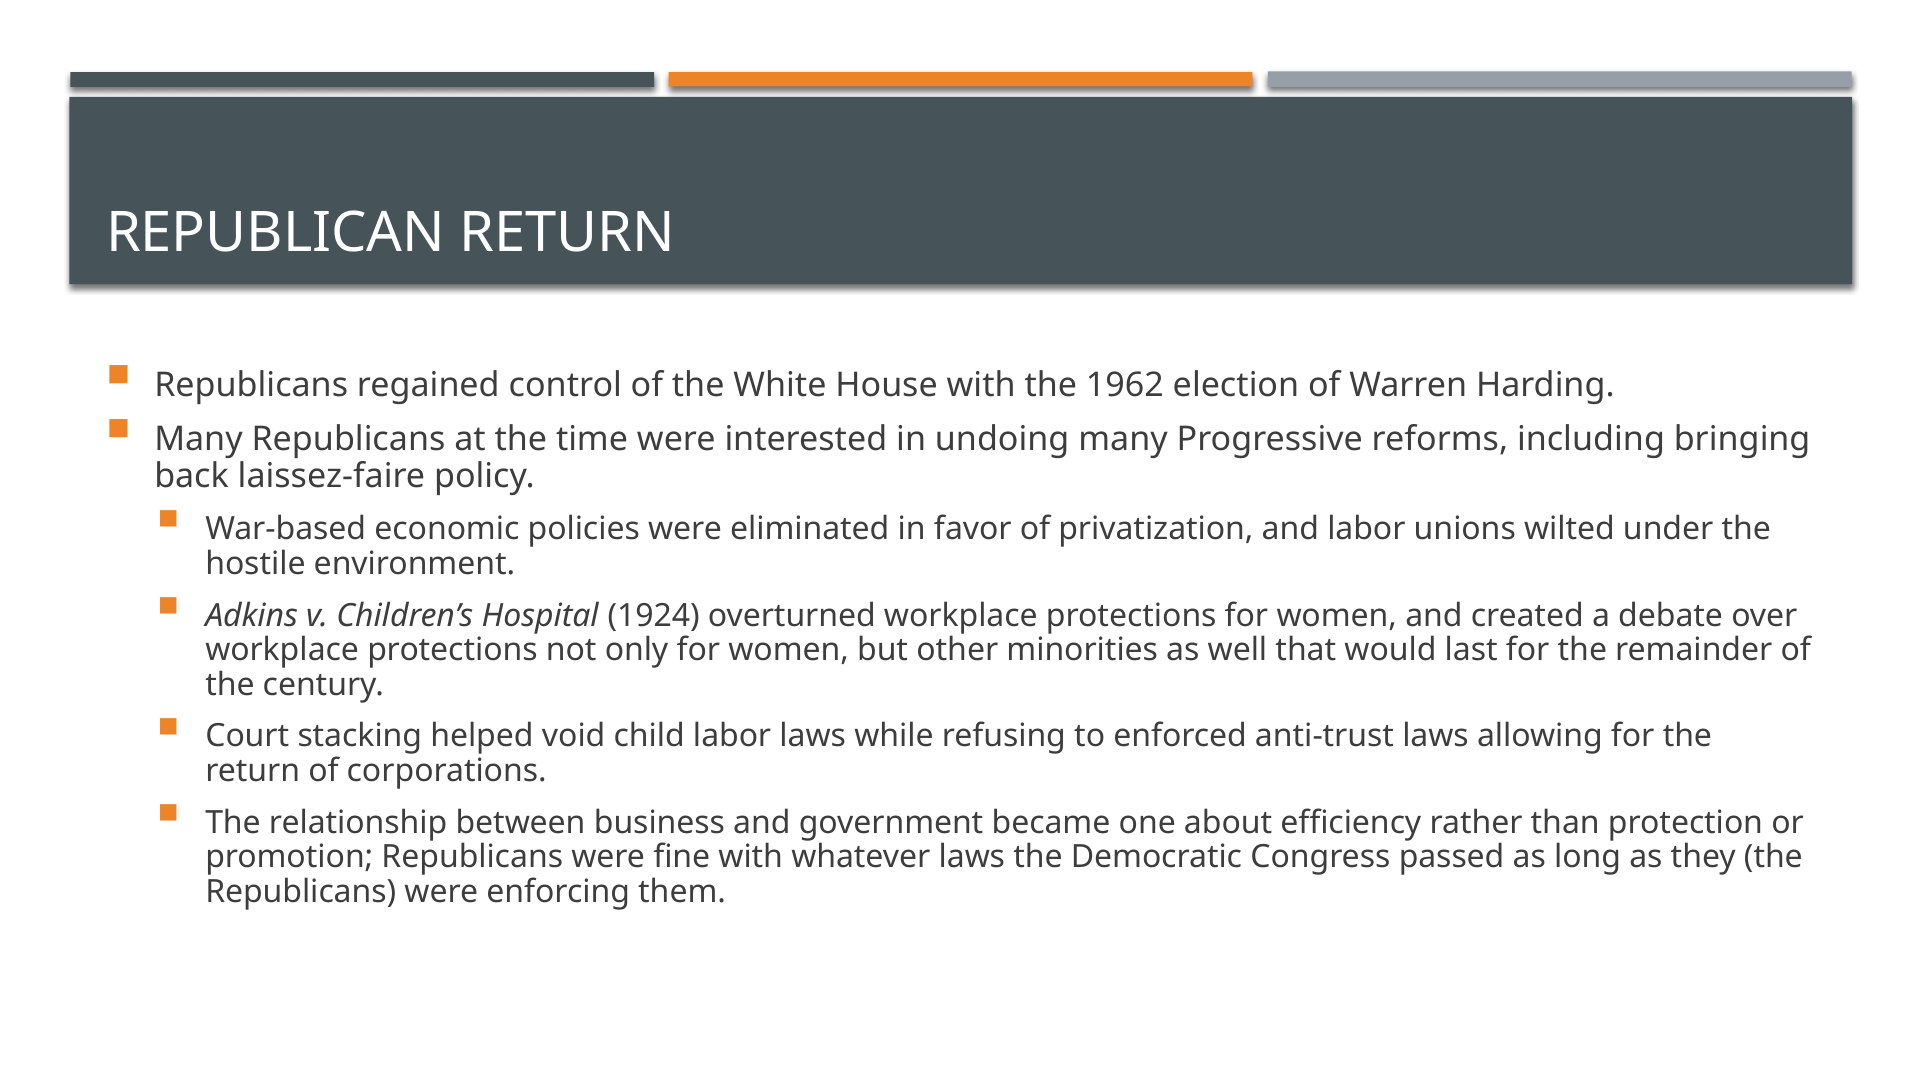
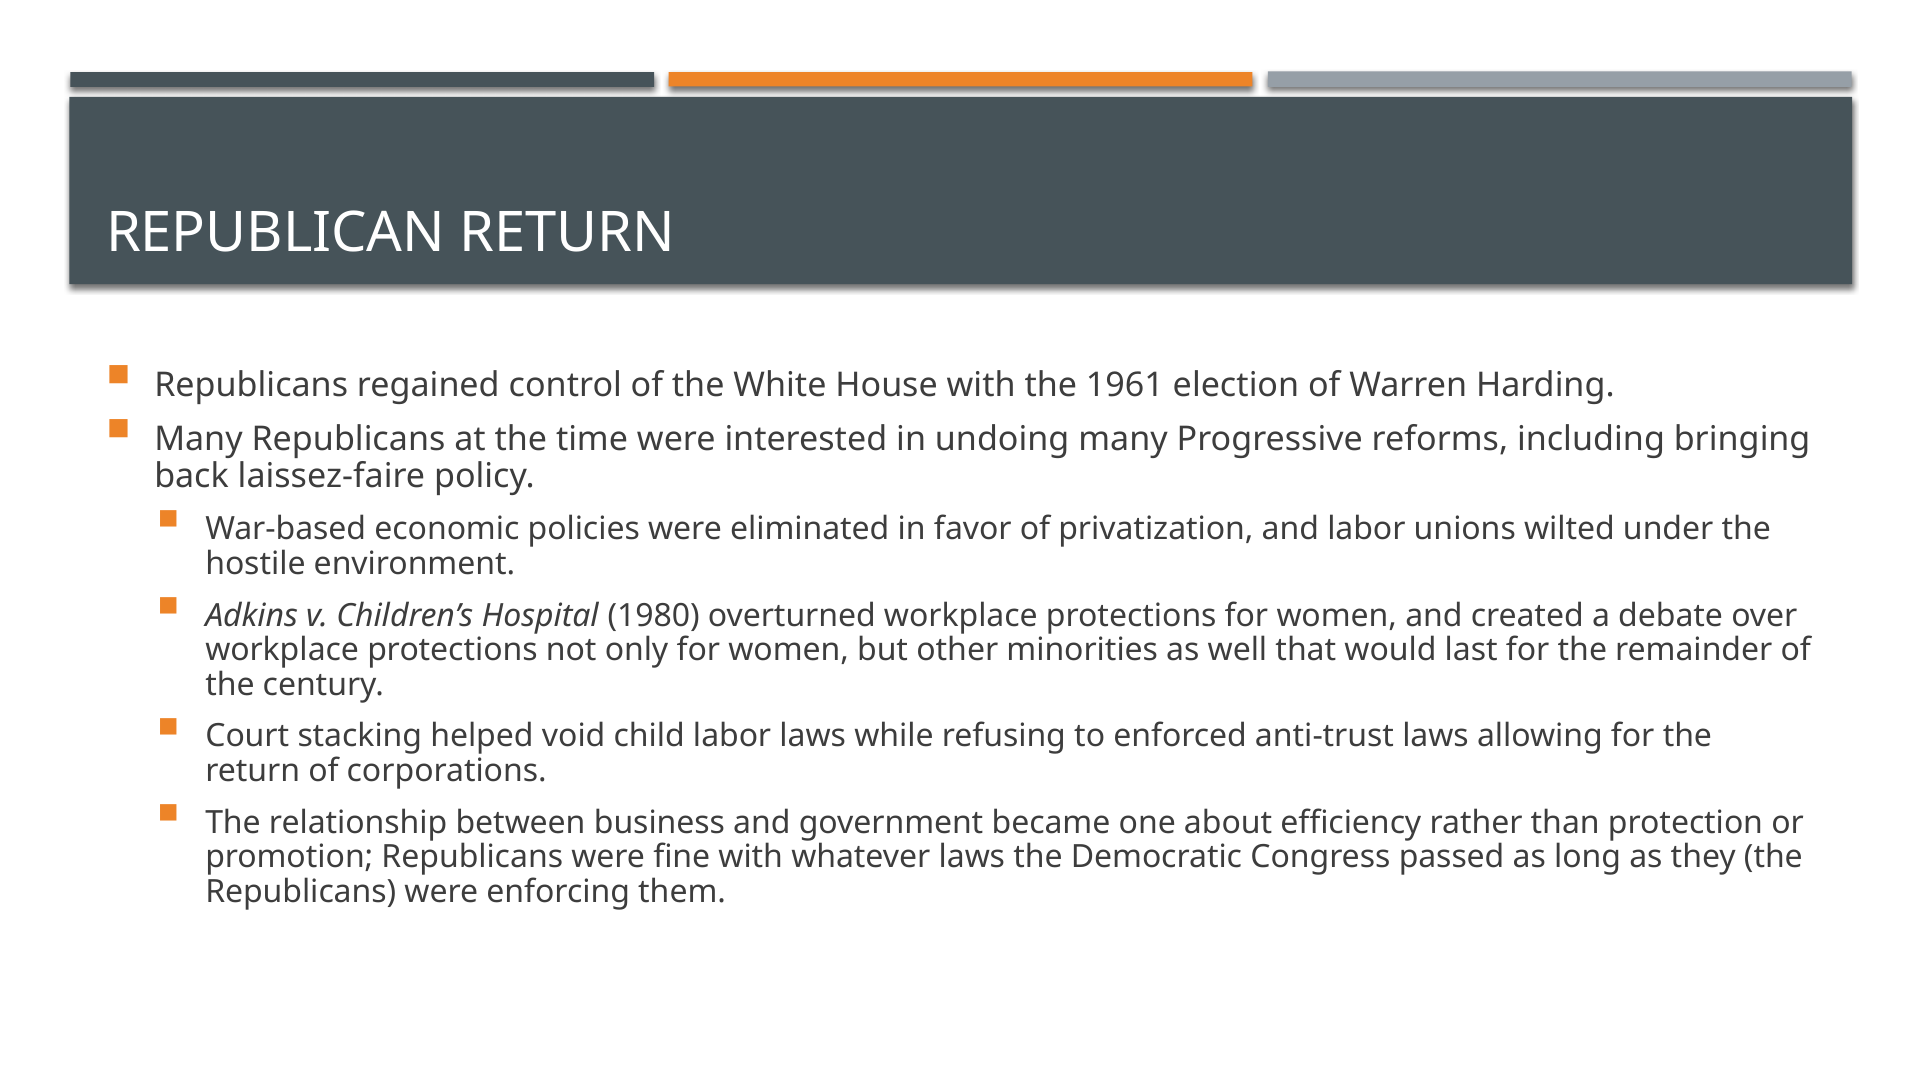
1962: 1962 -> 1961
1924: 1924 -> 1980
